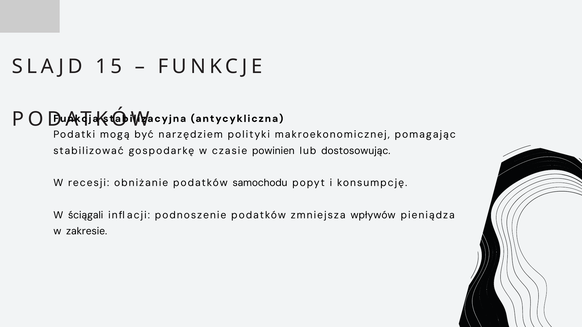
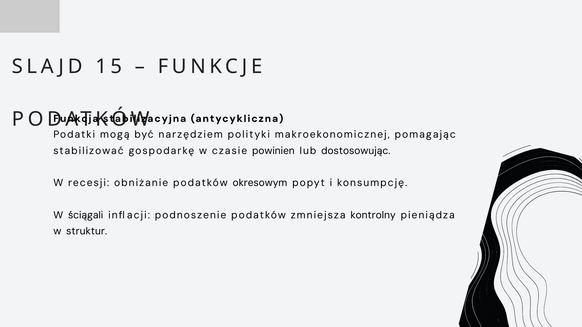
samochodu: samochodu -> okresowym
wpływów: wpływów -> kontrolny
zakresie: zakresie -> struktur
